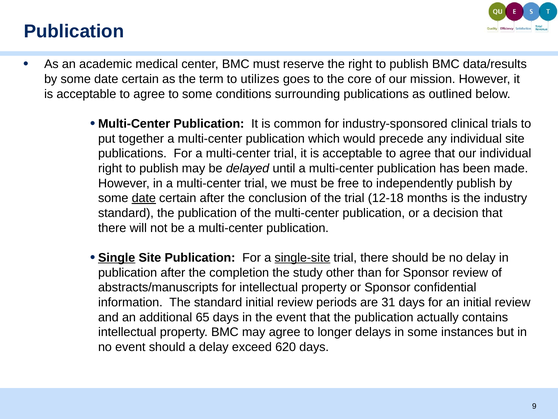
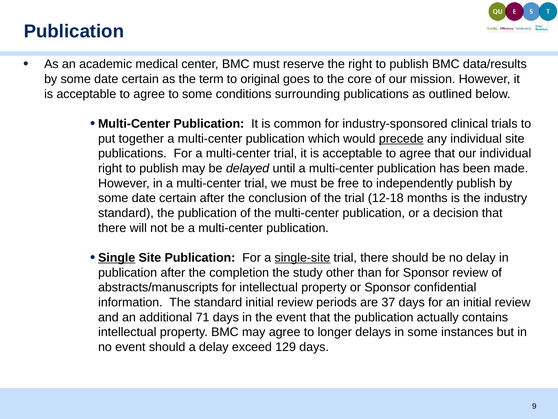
utilizes: utilizes -> original
precede underline: none -> present
date at (144, 198) underline: present -> none
31: 31 -> 37
65: 65 -> 71
620: 620 -> 129
